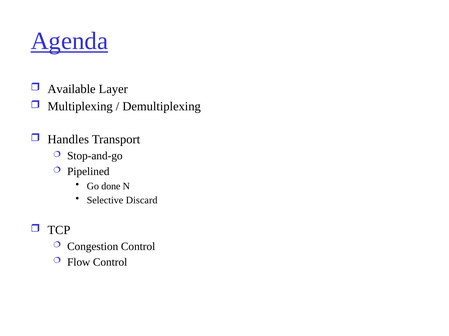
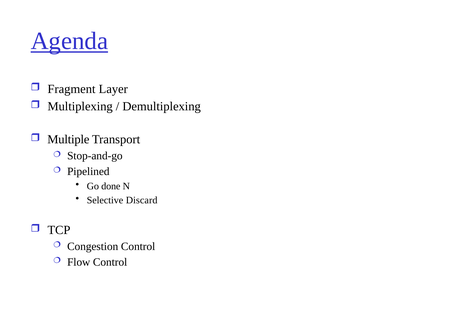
Available: Available -> Fragment
Handles: Handles -> Multiple
